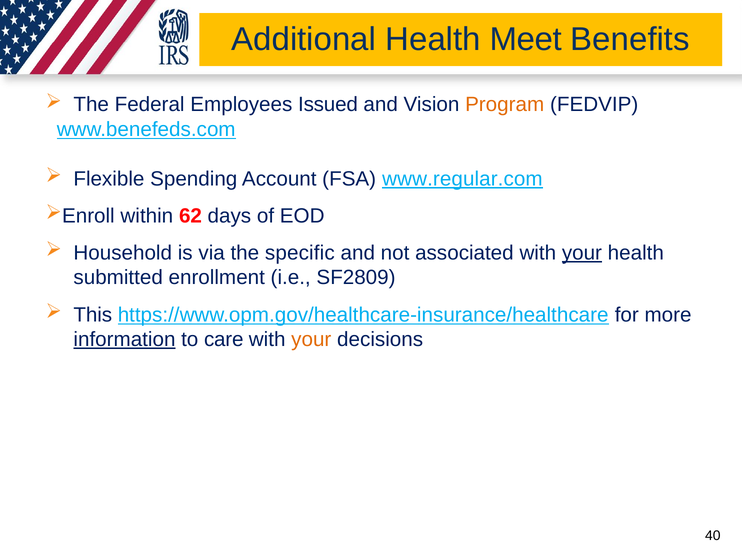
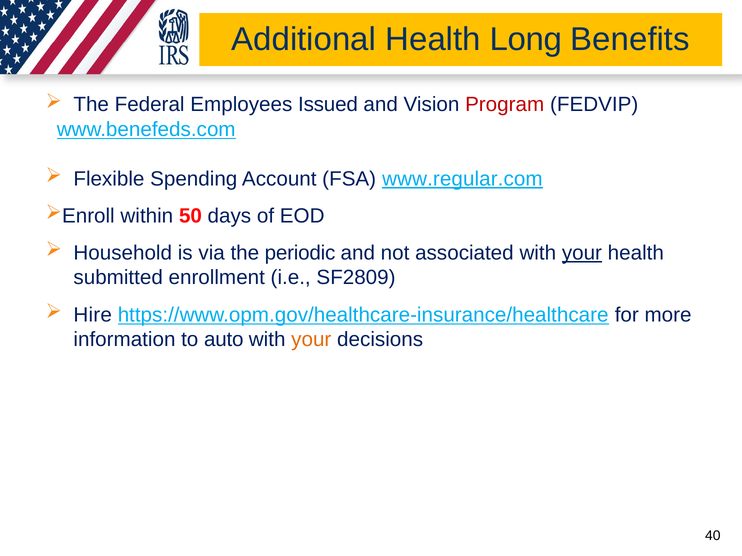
Meet: Meet -> Long
Program colour: orange -> red
62: 62 -> 50
specific: specific -> periodic
This: This -> Hire
information underline: present -> none
care: care -> auto
